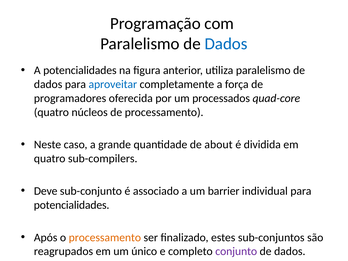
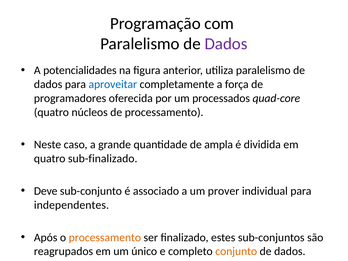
Dados at (226, 44) colour: blue -> purple
about: about -> ampla
sub-compilers: sub-compilers -> sub-finalizado
barrier: barrier -> prover
potencialidades at (72, 205): potencialidades -> independentes
conjunto colour: purple -> orange
